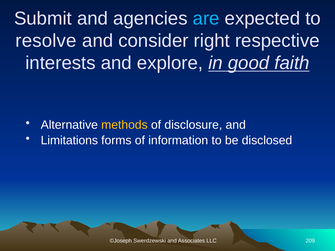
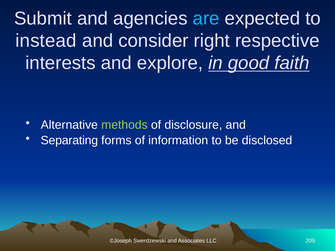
resolve: resolve -> instead
methods colour: yellow -> light green
Limitations: Limitations -> Separating
